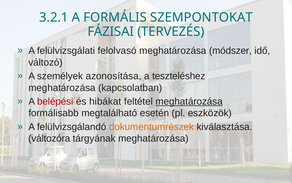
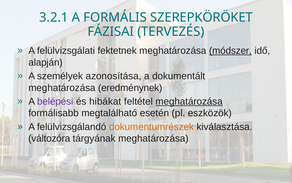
SZEMPONTOKAT: SZEMPONTOKAT -> SZEREPKÖRÖKET
felolvasó: felolvasó -> fektetnek
módszer underline: none -> present
változó: változó -> alapján
teszteléshez: teszteléshez -> dokumentált
kapcsolatban: kapcsolatban -> eredménynek
belépési colour: red -> purple
